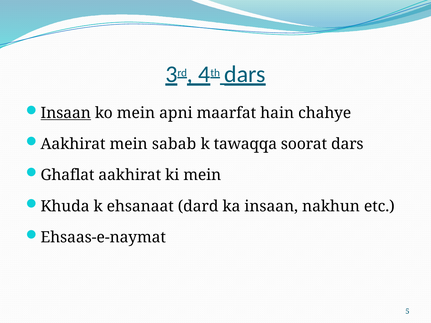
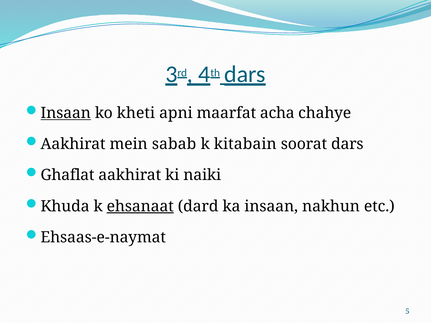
ko mein: mein -> kheti
hain: hain -> acha
tawaqqa: tawaqqa -> kitabain
ki mein: mein -> naiki
ehsanaat underline: none -> present
